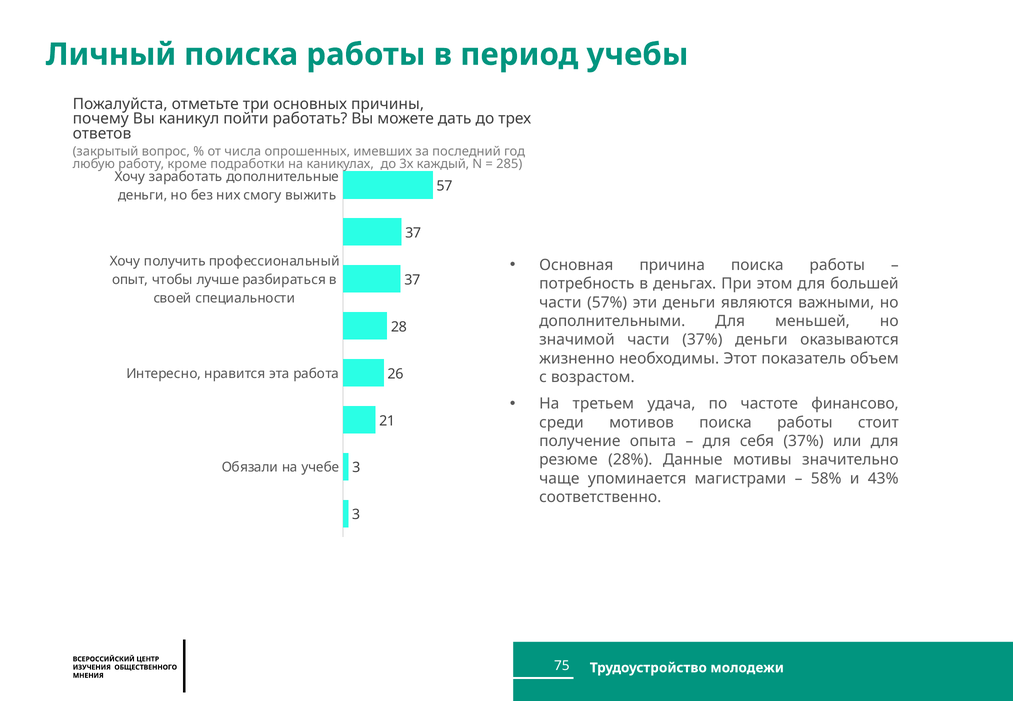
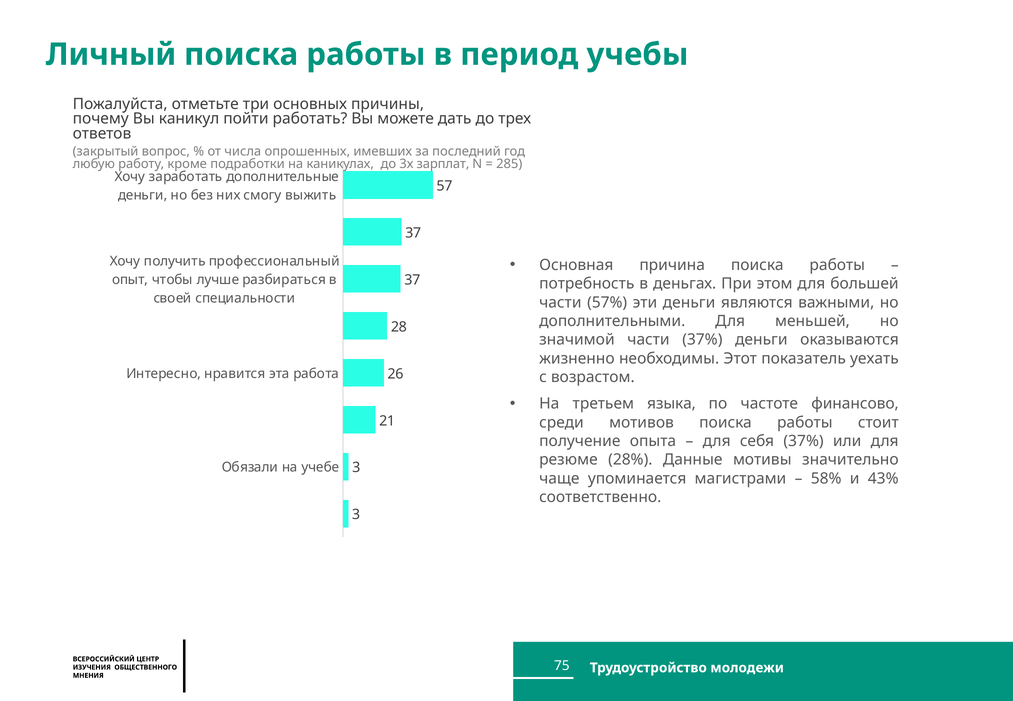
каждый: каждый -> зарплат
объем: объем -> уехать
удача: удача -> языка
